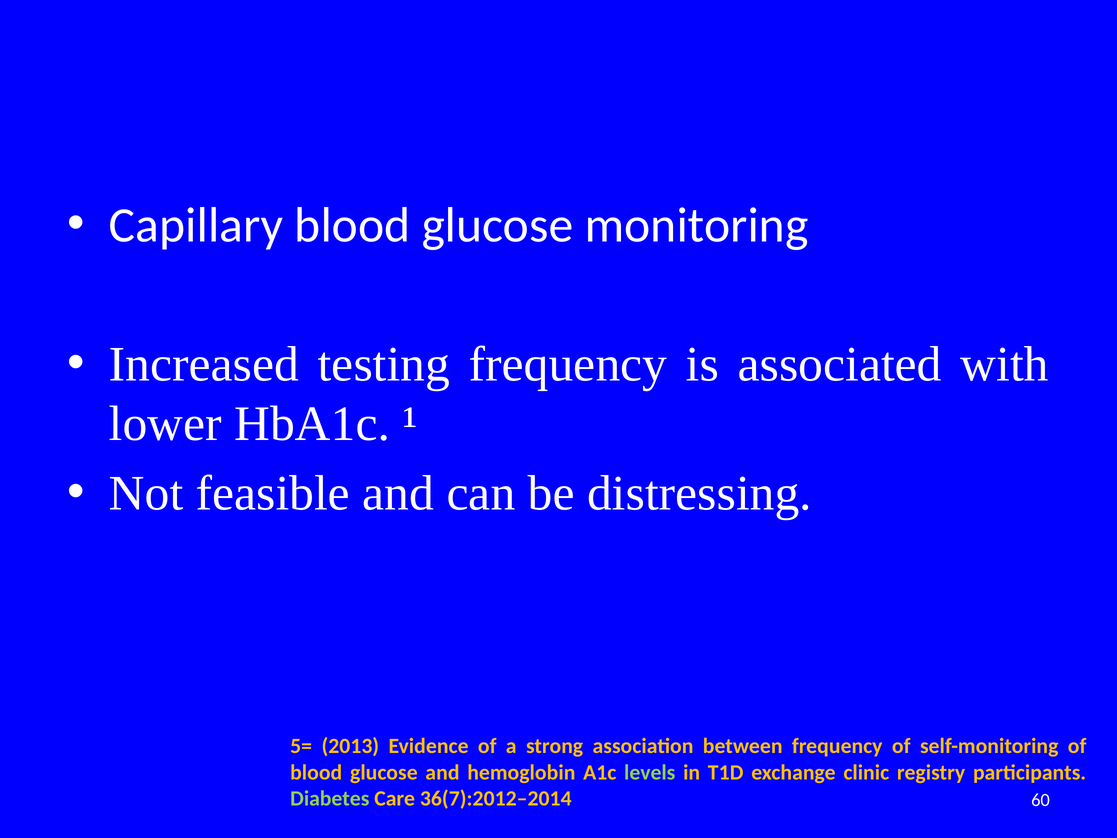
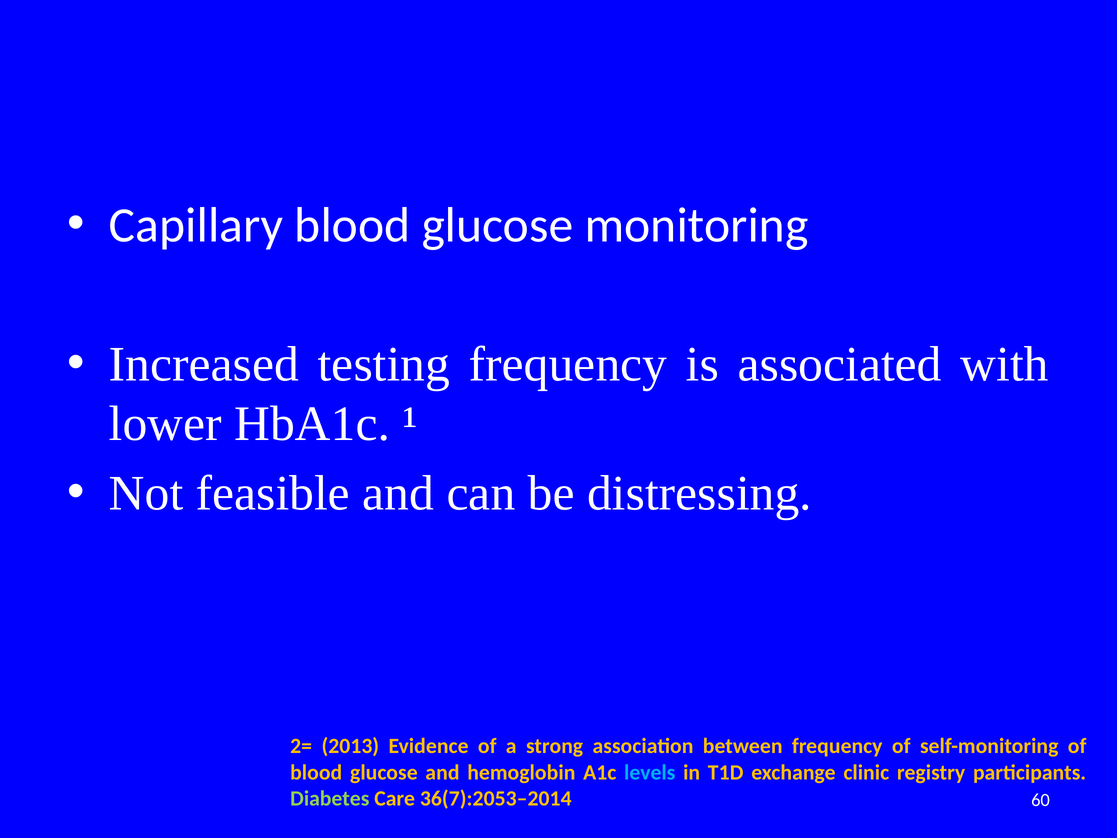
5=: 5= -> 2=
levels colour: light green -> light blue
36(7):2012–2014: 36(7):2012–2014 -> 36(7):2053–2014
